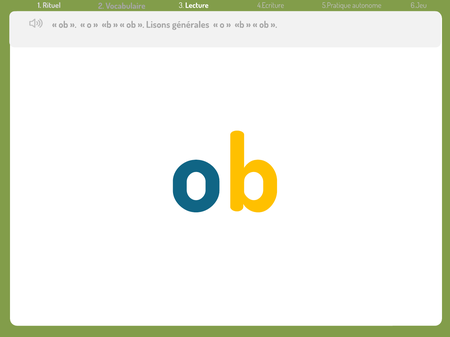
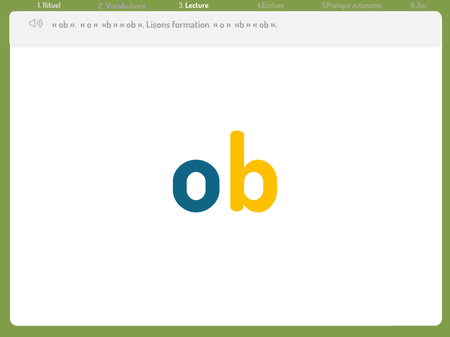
générales: générales -> formation
